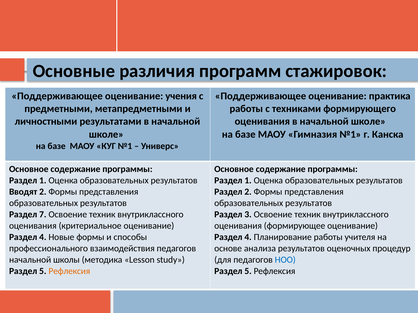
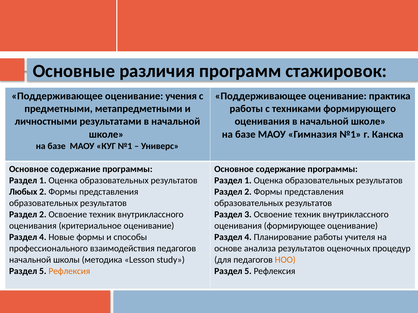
Вводят: Вводят -> Любых
7 at (43, 215): 7 -> 2
НОО colour: blue -> orange
